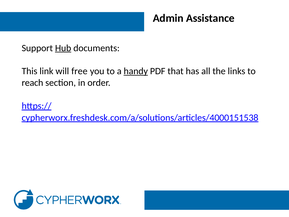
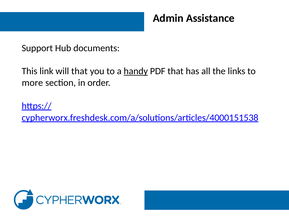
Hub underline: present -> none
will free: free -> that
reach: reach -> more
